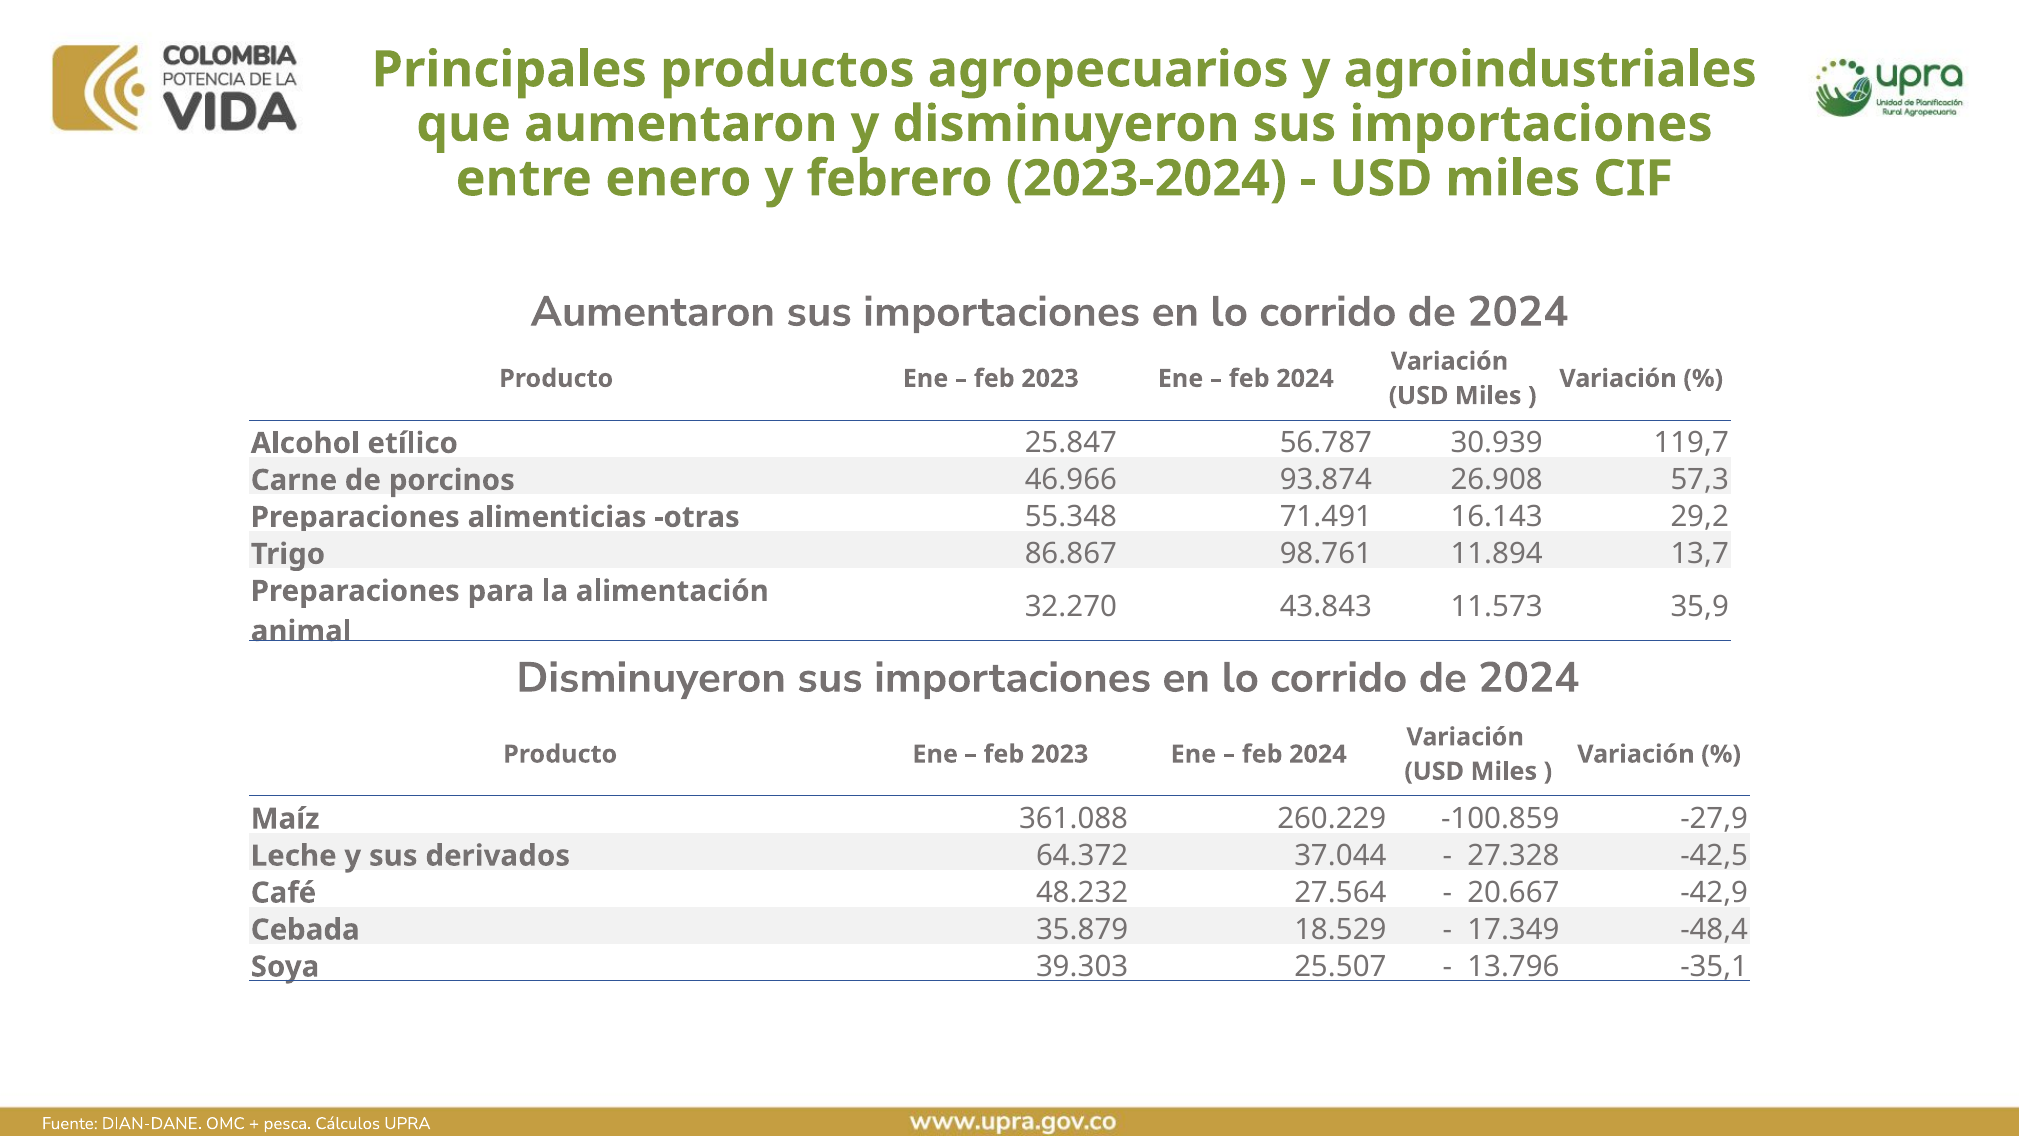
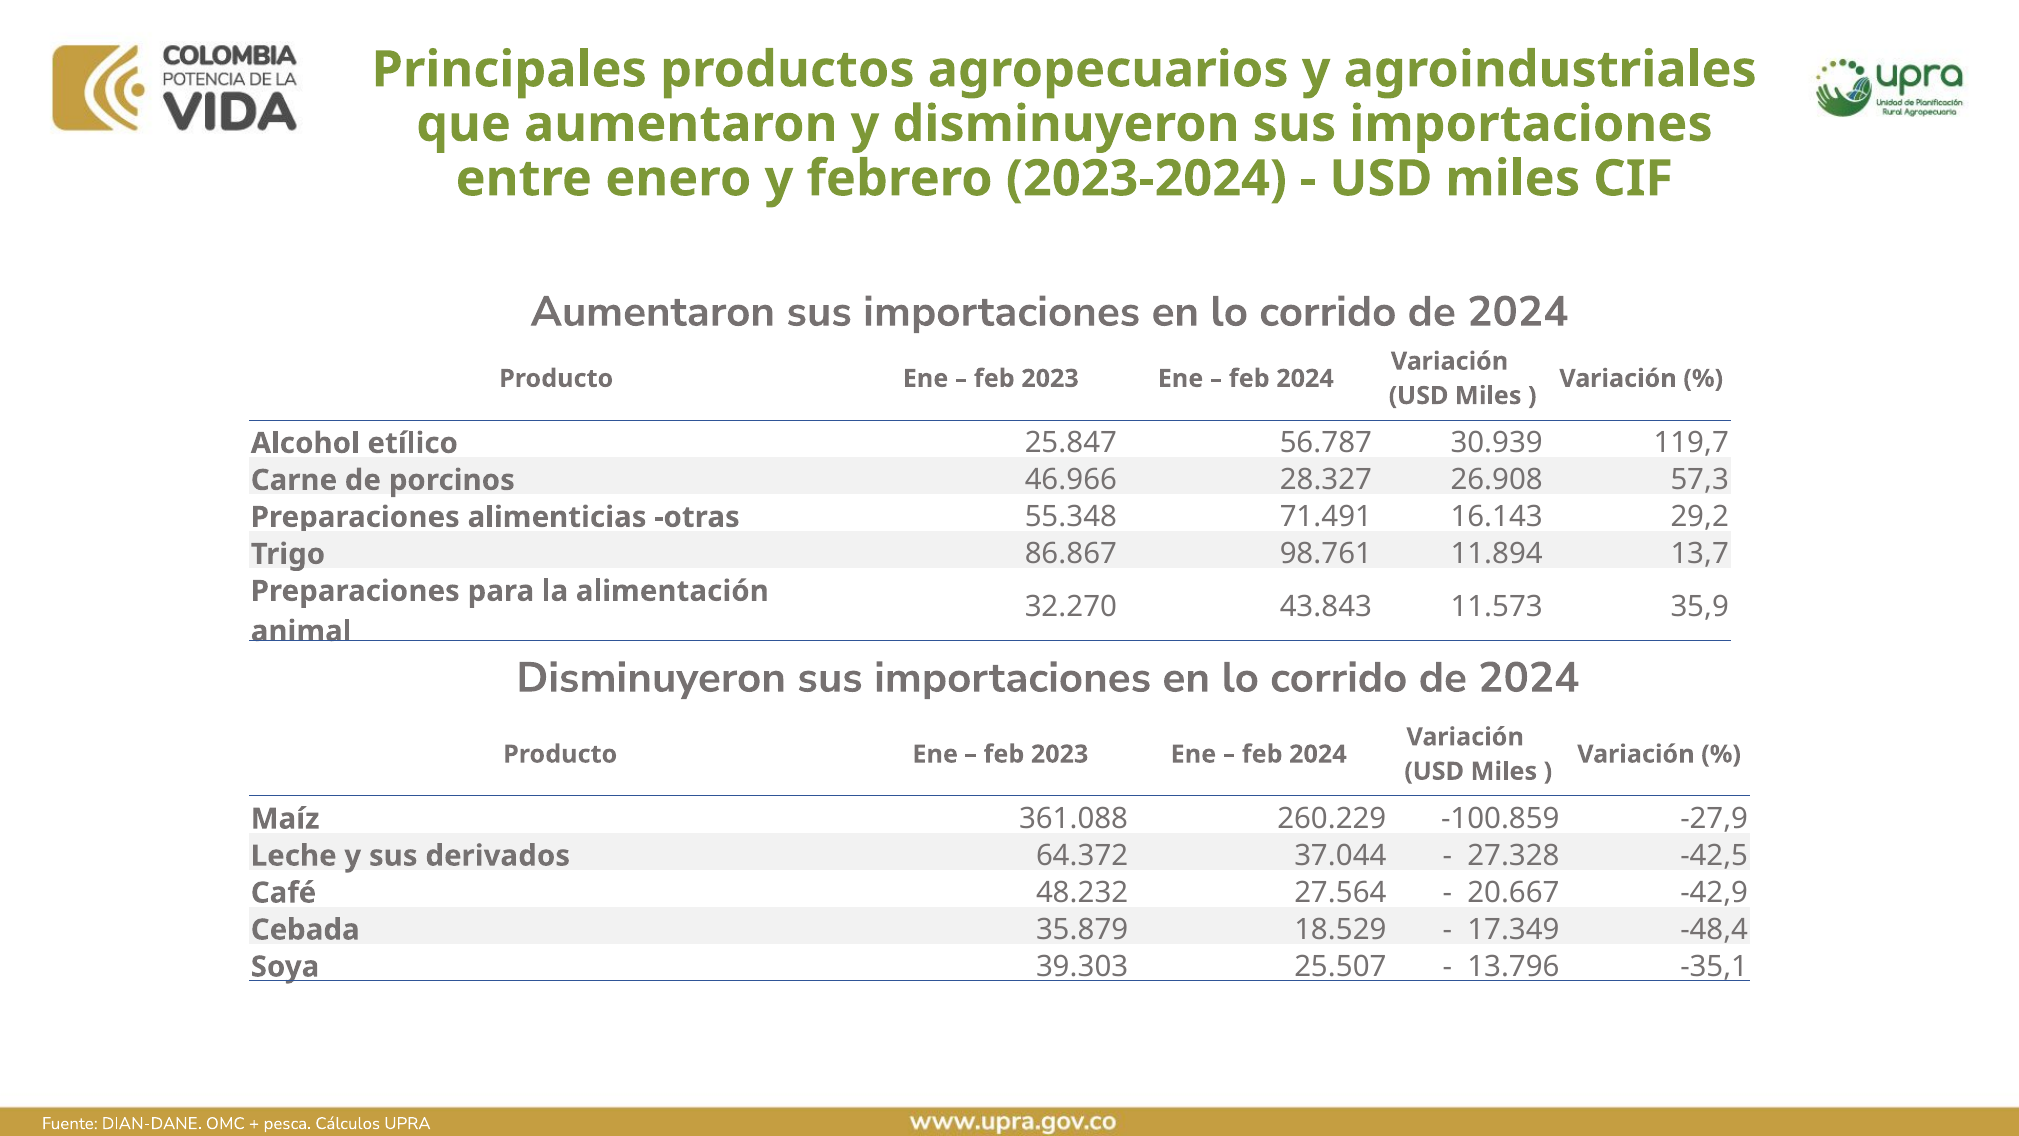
93.874: 93.874 -> 28.327
